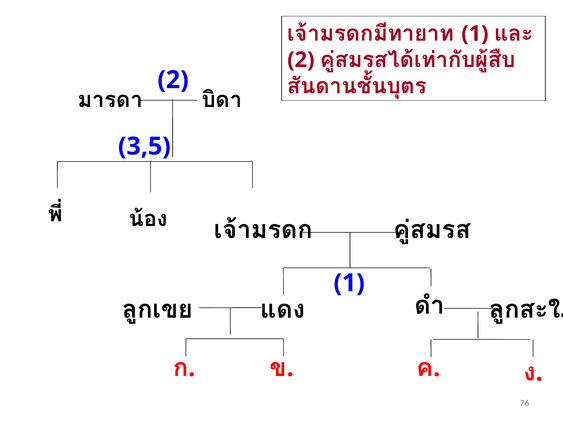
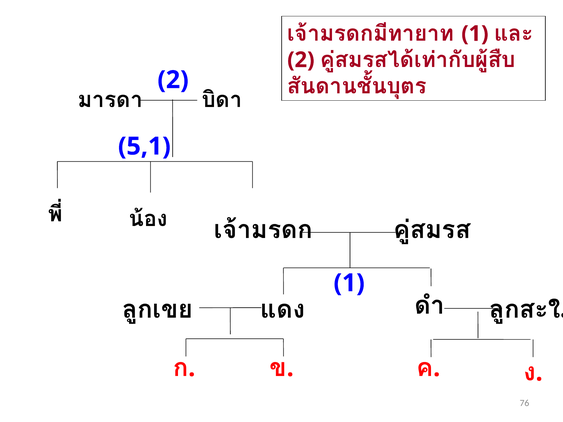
3,5: 3,5 -> 5,1
